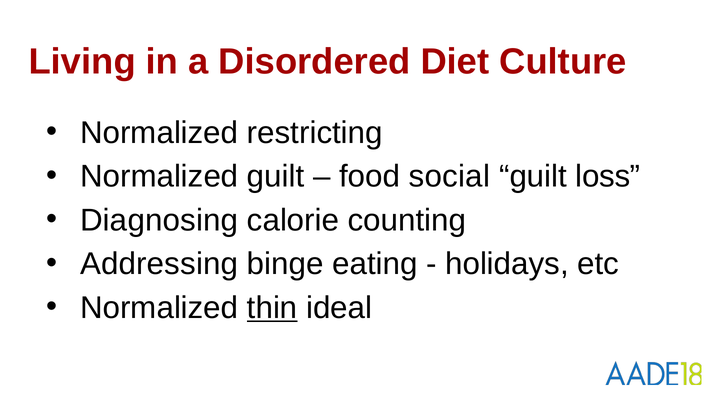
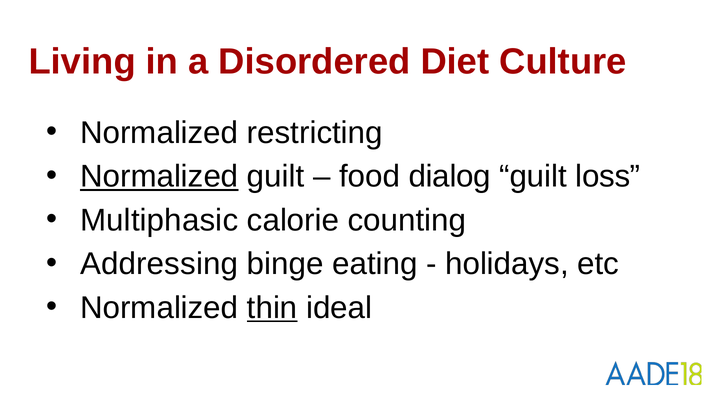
Normalized at (159, 176) underline: none -> present
social: social -> dialog
Diagnosing: Diagnosing -> Multiphasic
